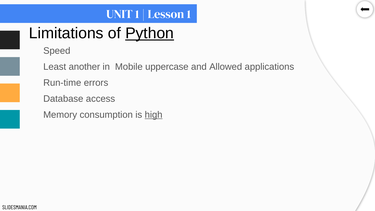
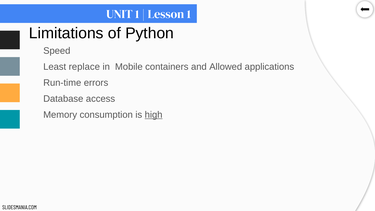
Python underline: present -> none
another: another -> replace
uppercase: uppercase -> containers
